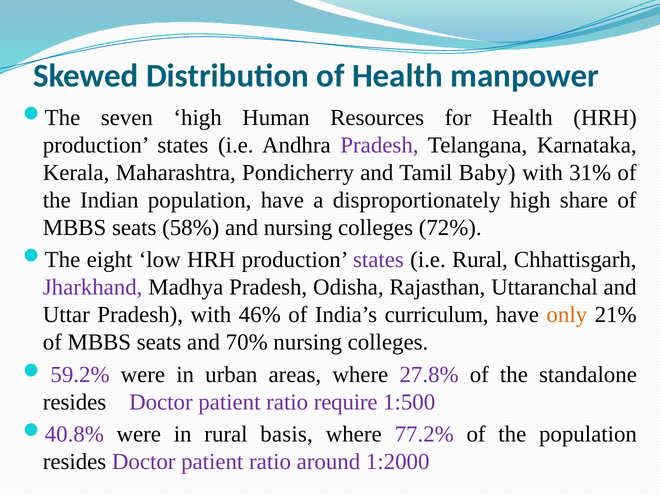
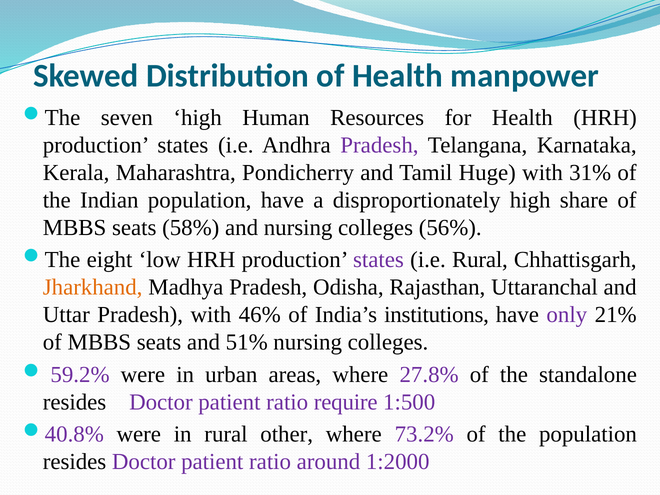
Baby: Baby -> Huge
72%: 72% -> 56%
Jharkhand colour: purple -> orange
curriculum: curriculum -> institutions
only colour: orange -> purple
70%: 70% -> 51%
basis: basis -> other
77.2%: 77.2% -> 73.2%
